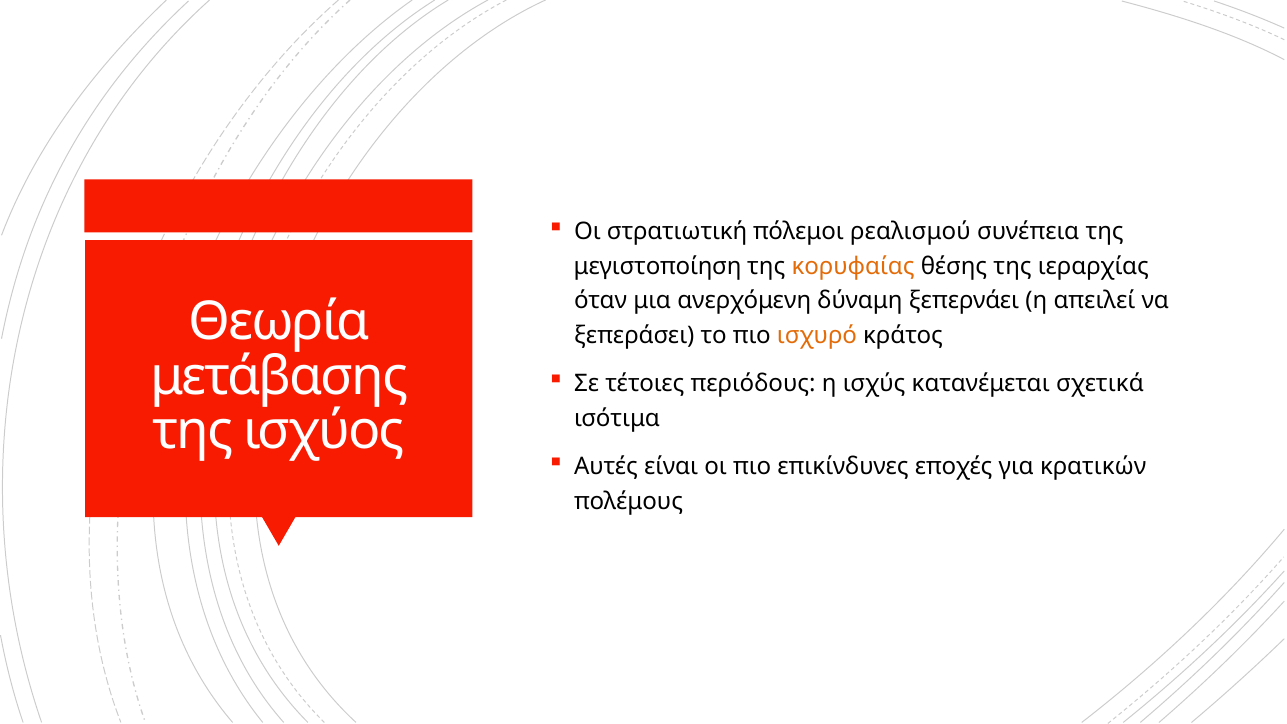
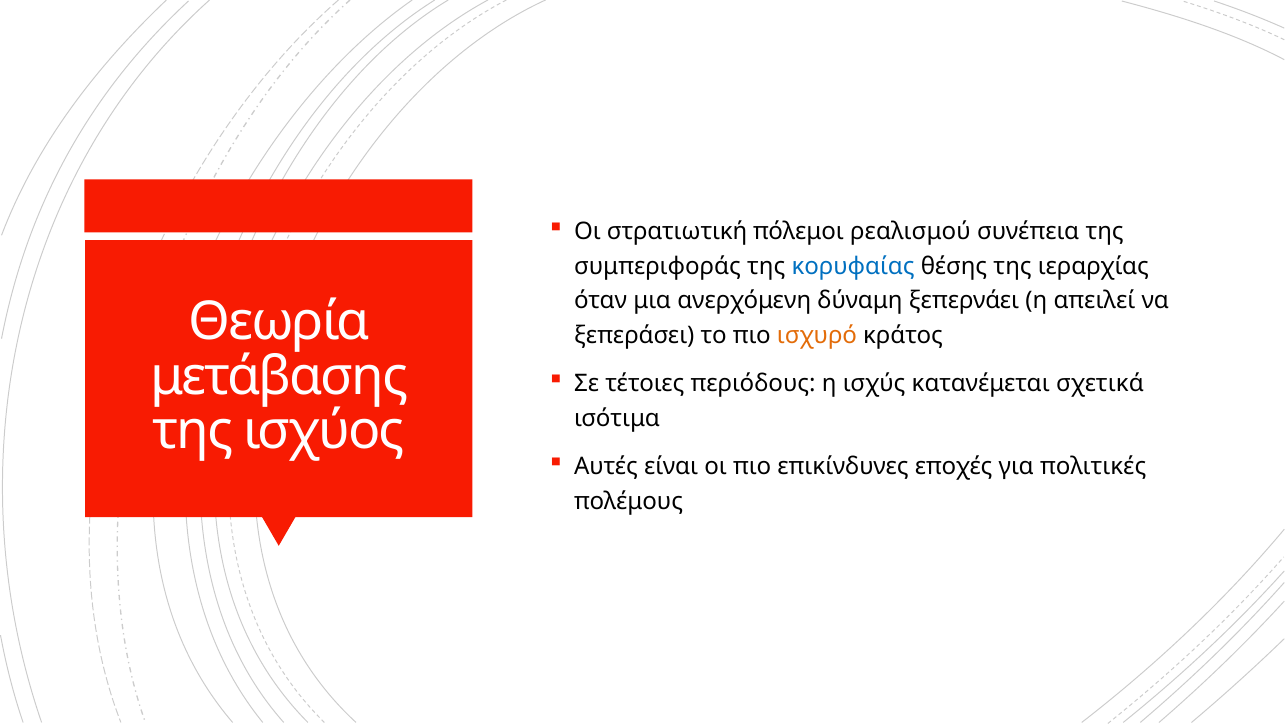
μεγιστοποίηση: μεγιστοποίηση -> συμπεριφοράς
κορυφαίας colour: orange -> blue
κρατικών: κρατικών -> πολιτικές
